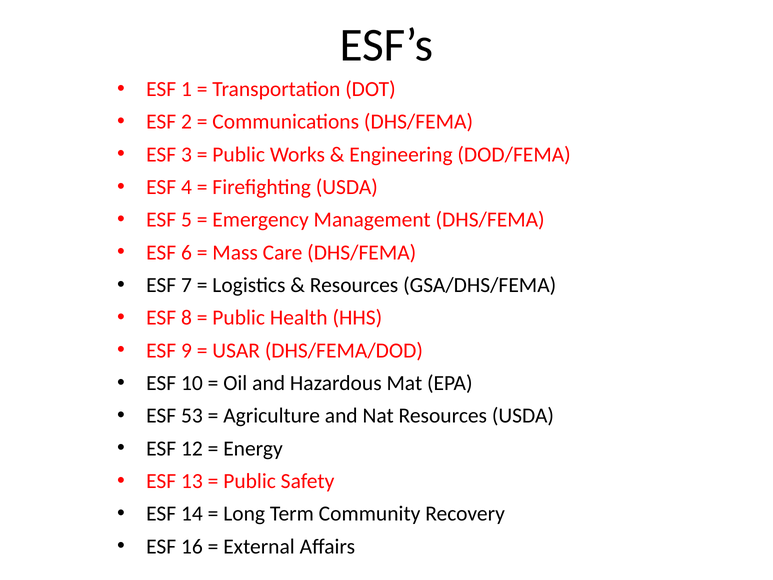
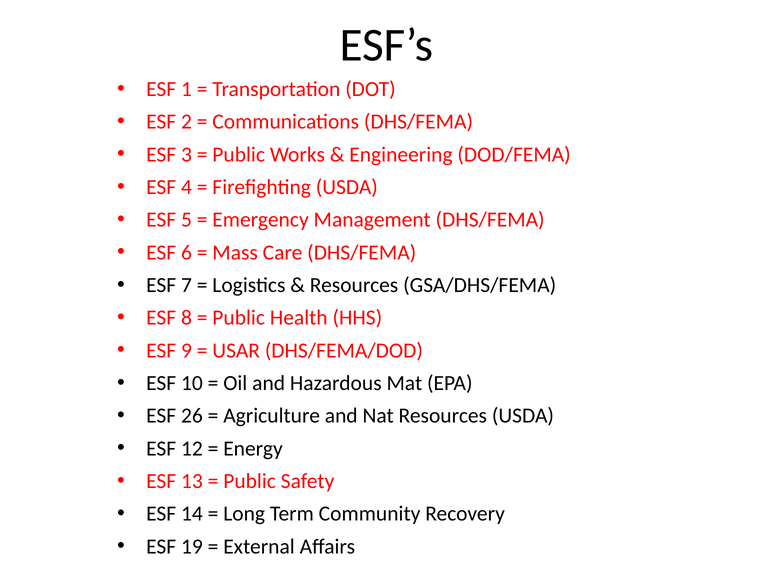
53: 53 -> 26
16: 16 -> 19
